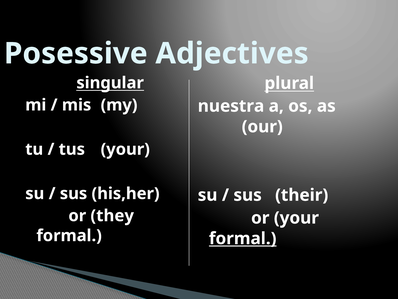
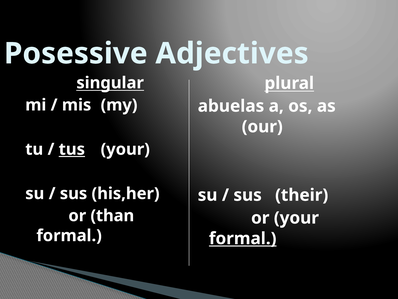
nuestra: nuestra -> abuelas
tus underline: none -> present
they: they -> than
